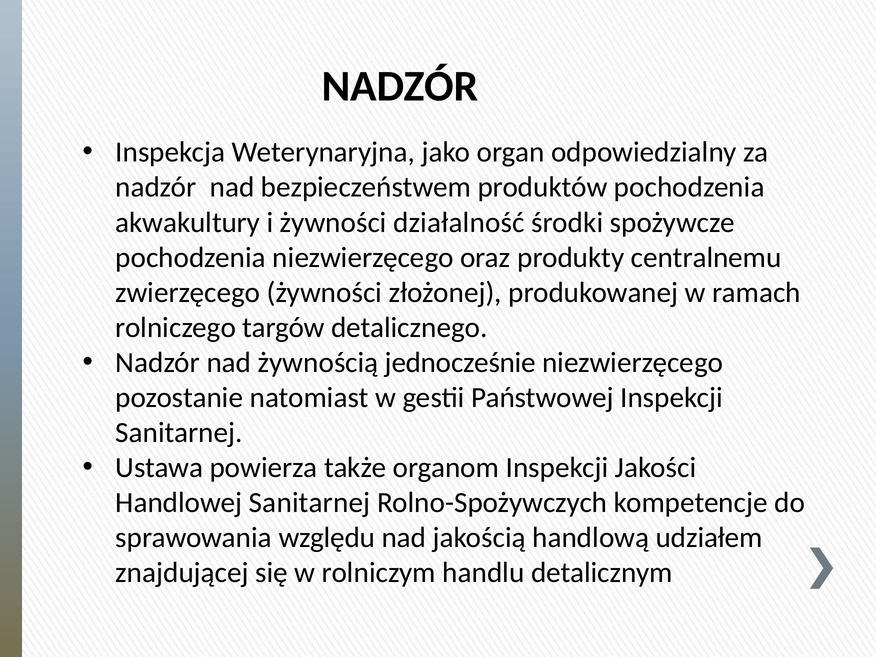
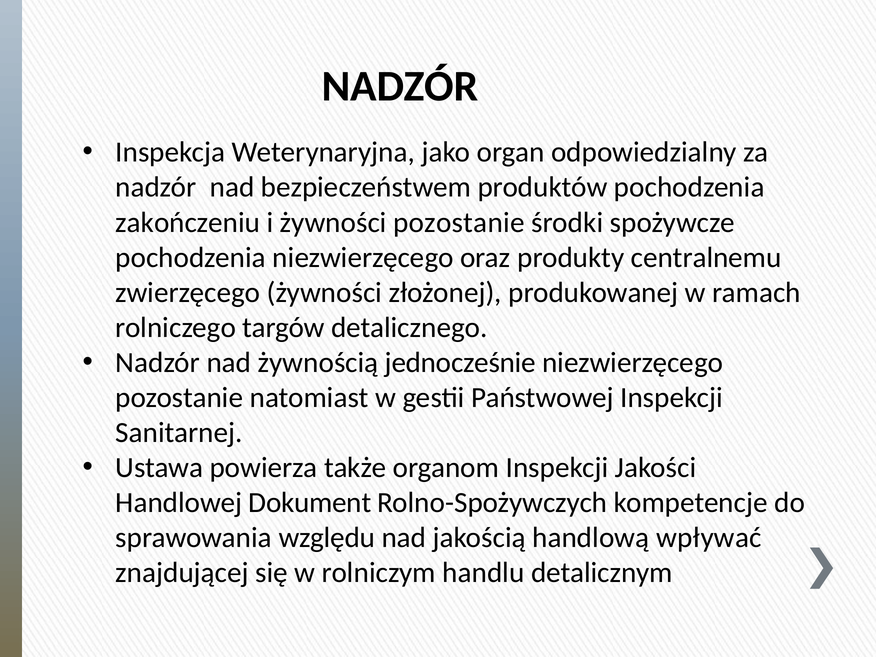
akwakultury: akwakultury -> zakończeniu
żywności działalność: działalność -> pozostanie
Handlowej Sanitarnej: Sanitarnej -> Dokument
udziałem: udziałem -> wpływać
